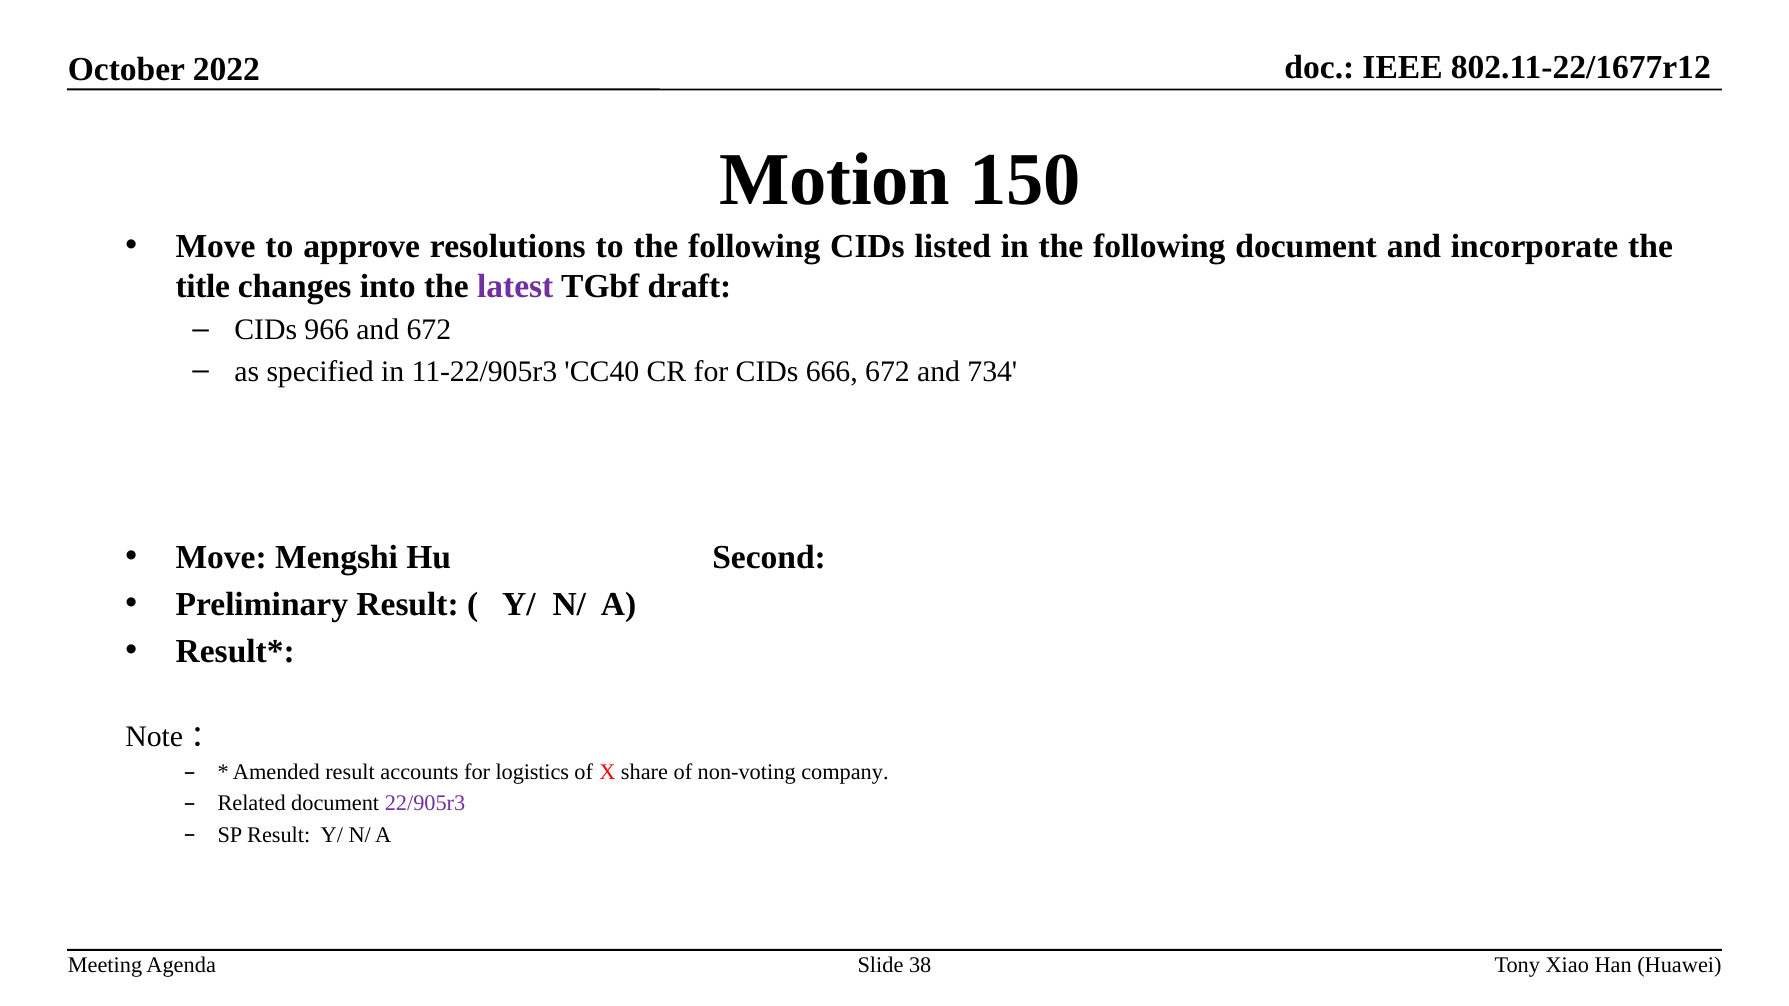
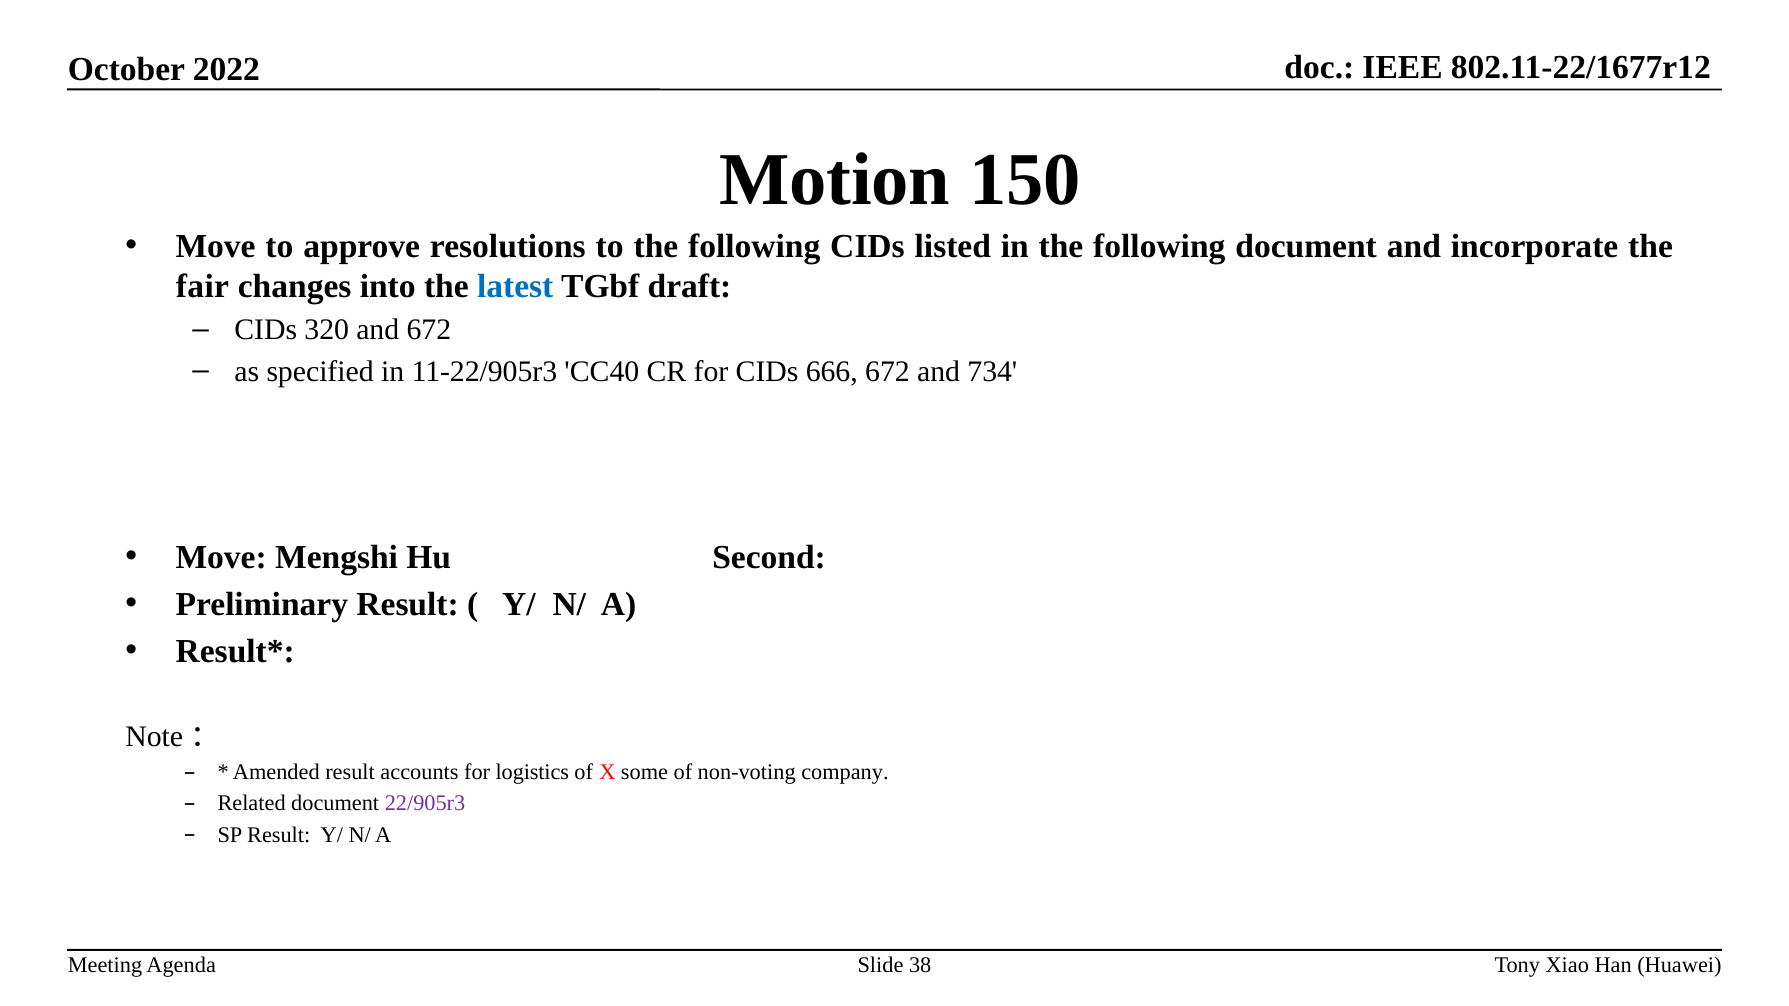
title: title -> fair
latest colour: purple -> blue
966: 966 -> 320
share: share -> some
